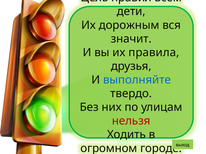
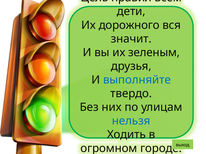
дорожным: дорожным -> дорожного
правила: правила -> зеленым
нельзя colour: red -> blue
